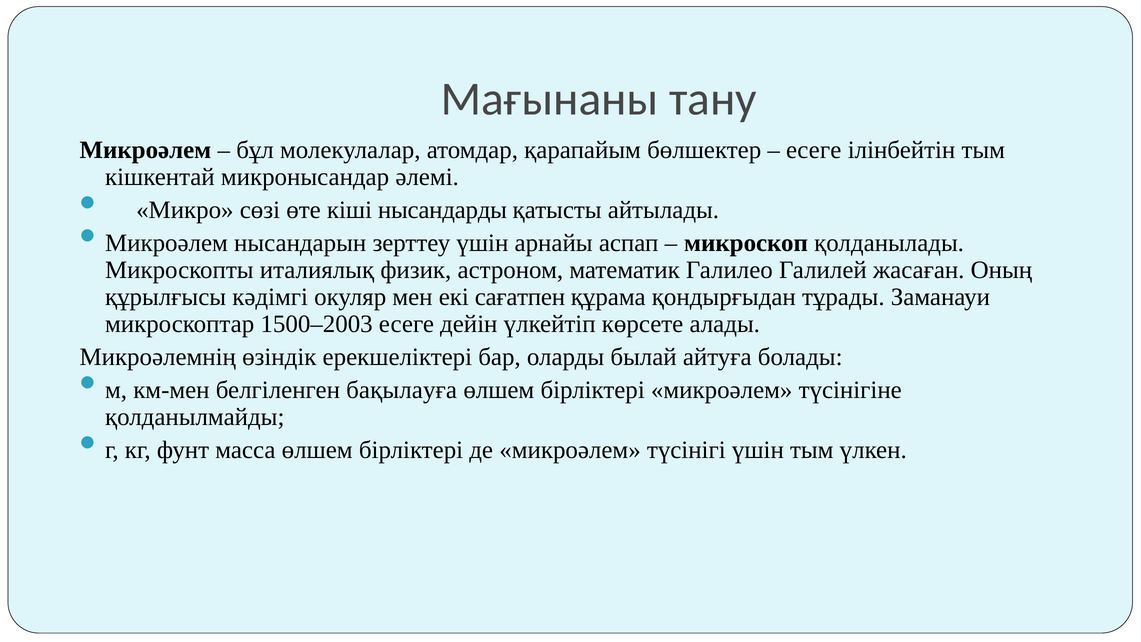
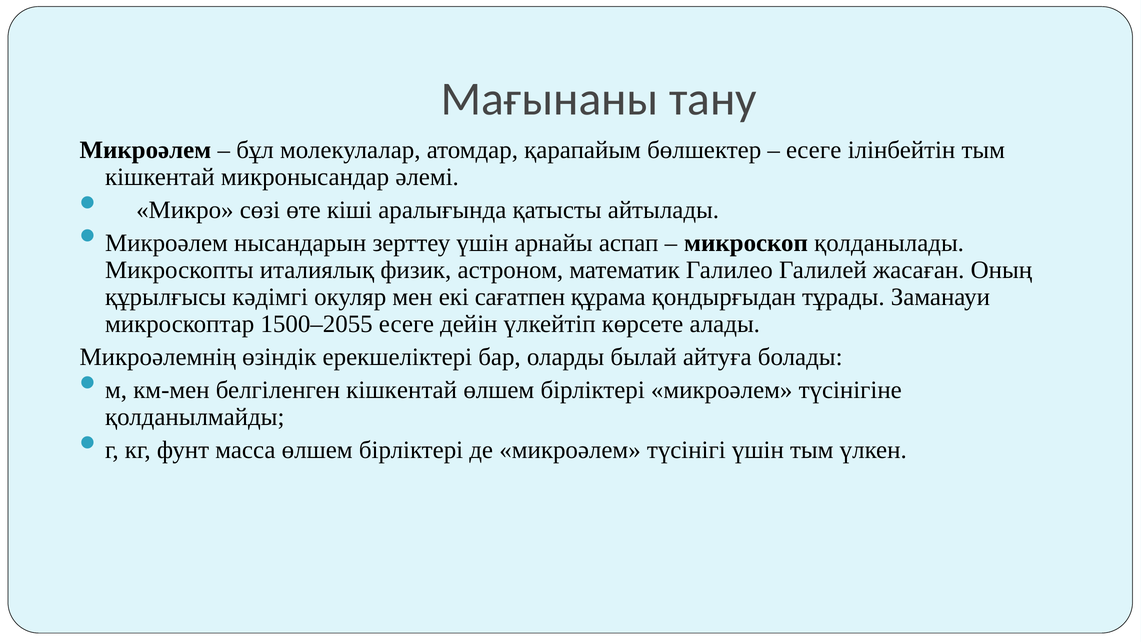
нысандарды: нысандарды -> аралығында
1500–2003: 1500–2003 -> 1500–2055
белгіленген бақылауға: бақылауға -> кішкентай
